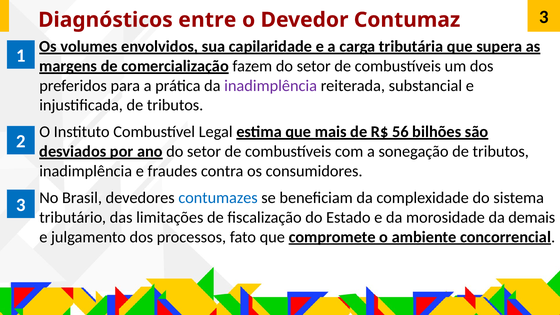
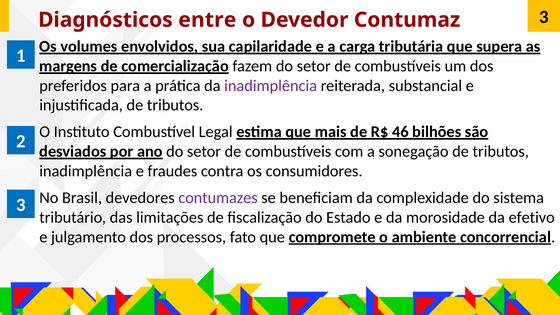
56: 56 -> 46
contumazes colour: blue -> purple
demais: demais -> efetivo
